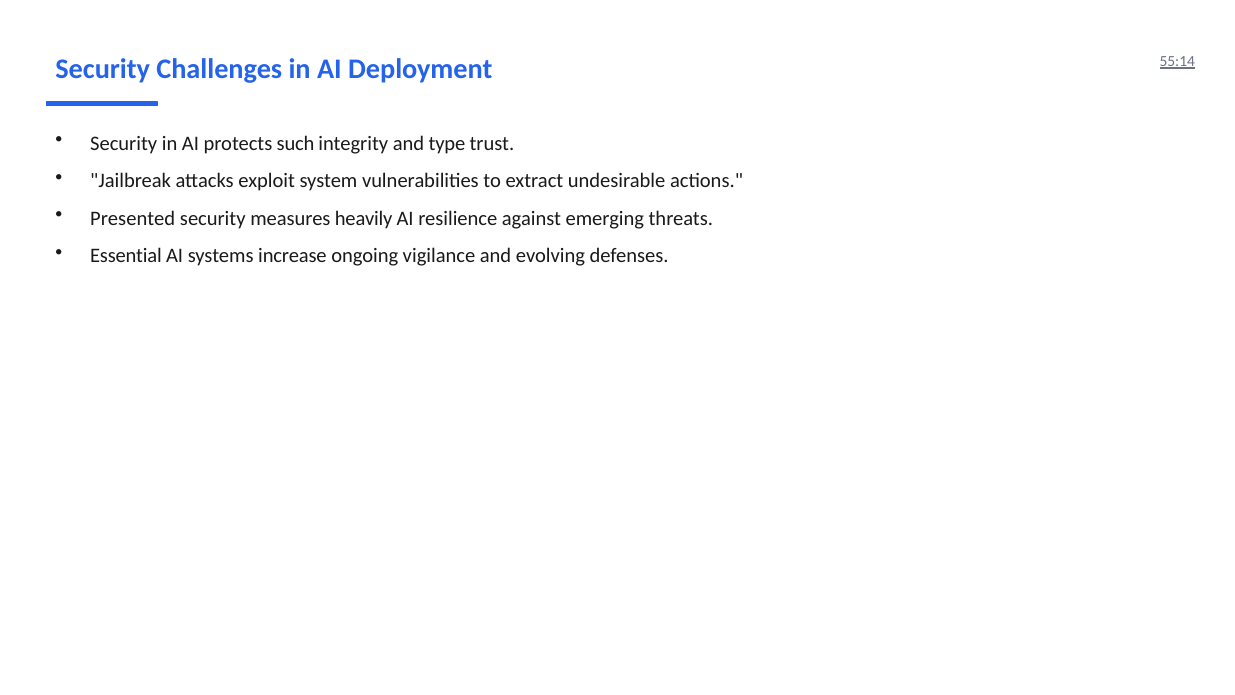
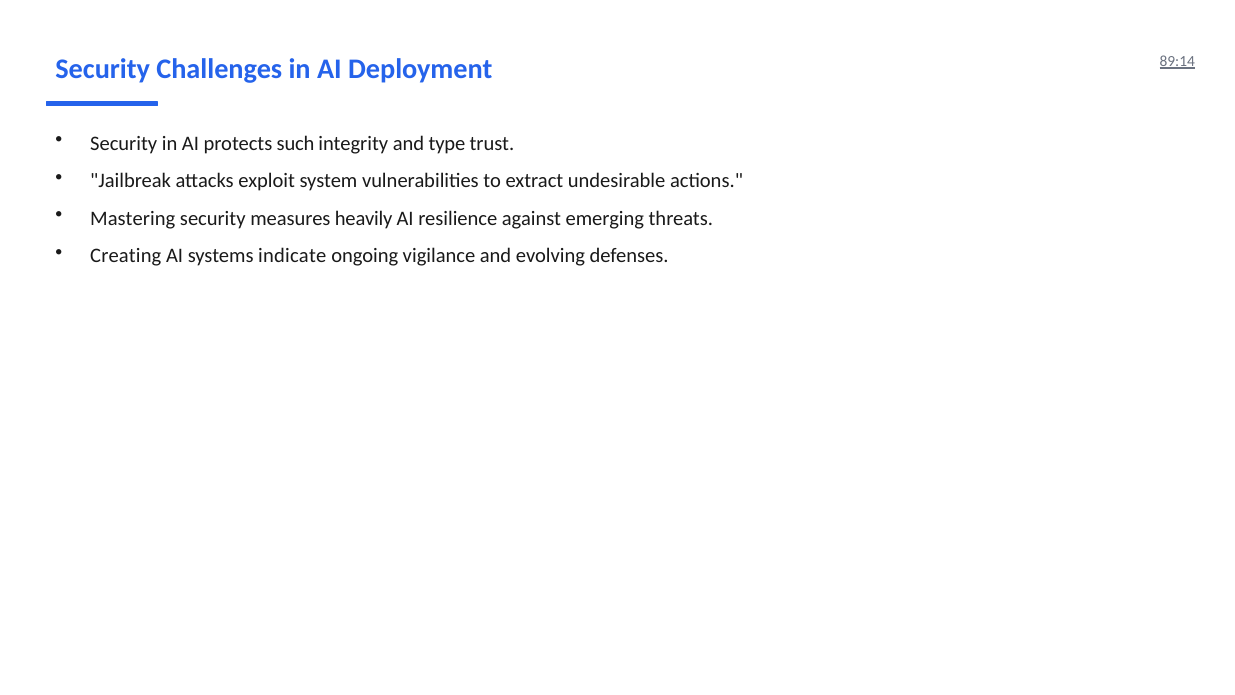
55:14: 55:14 -> 89:14
Presented: Presented -> Mastering
Essential: Essential -> Creating
increase: increase -> indicate
